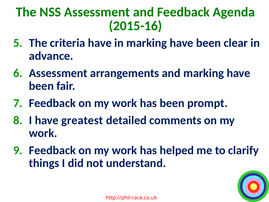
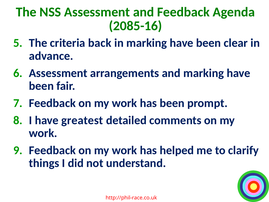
2015-16: 2015-16 -> 2085-16
criteria have: have -> back
